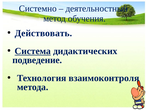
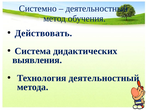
Система underline: present -> none
подведение: подведение -> выявления
Технология взаимоконтроля: взаимоконтроля -> деятельностный
